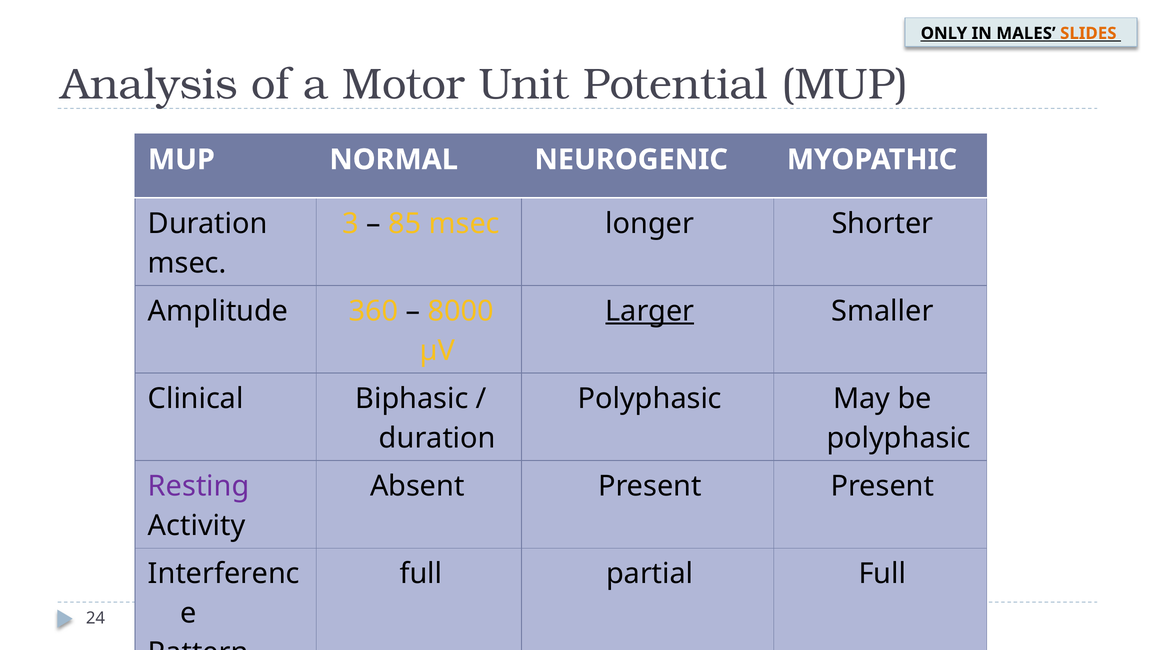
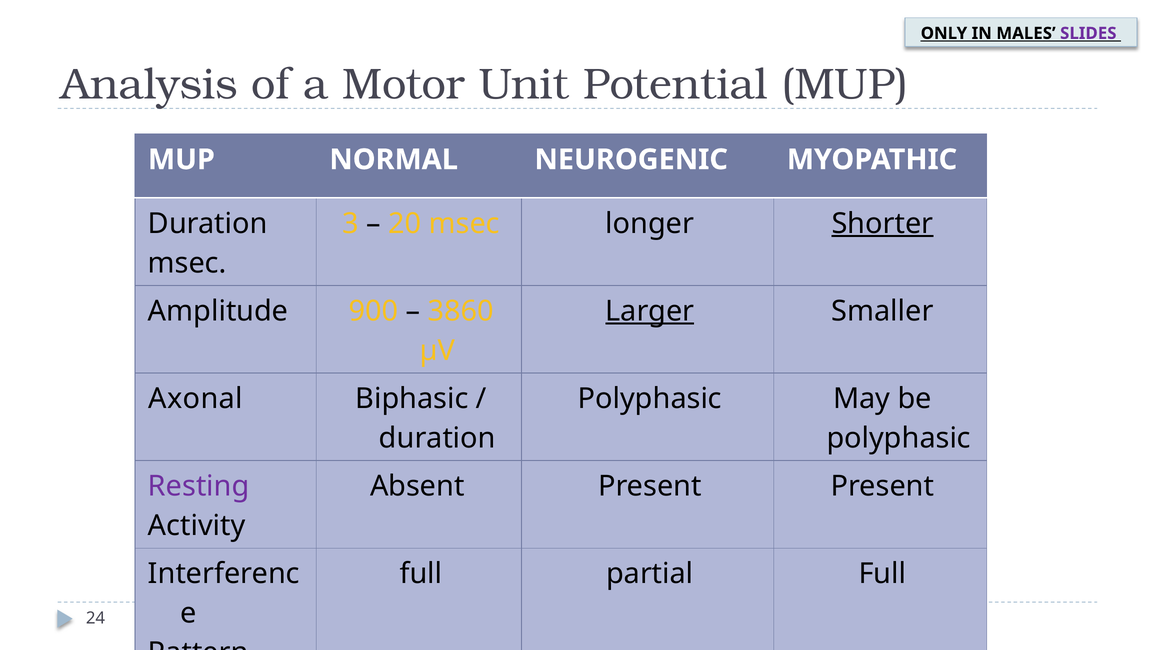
SLIDES colour: orange -> purple
85: 85 -> 20
Shorter underline: none -> present
360: 360 -> 900
8000: 8000 -> 3860
Clinical: Clinical -> Axonal
